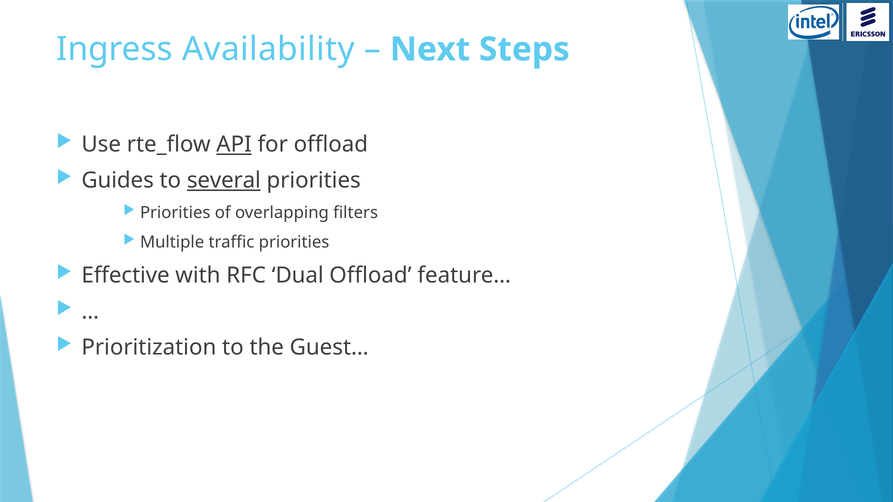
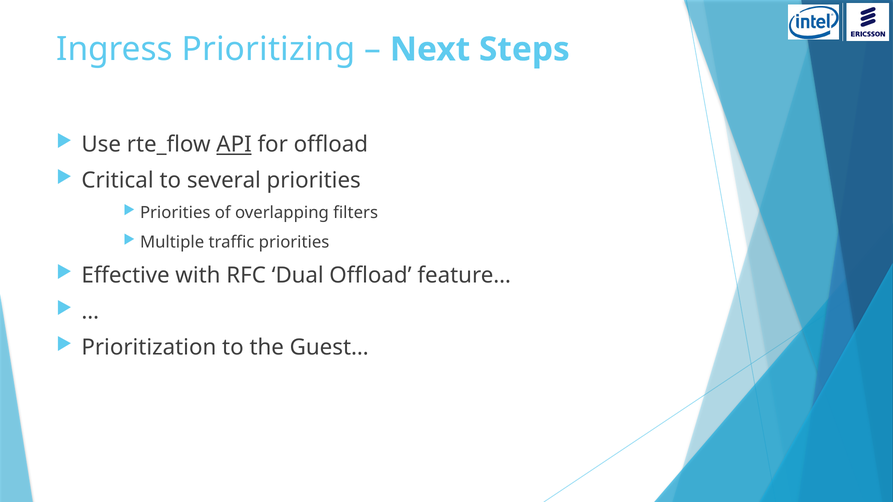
Availability: Availability -> Prioritizing
Guides: Guides -> Critical
several underline: present -> none
